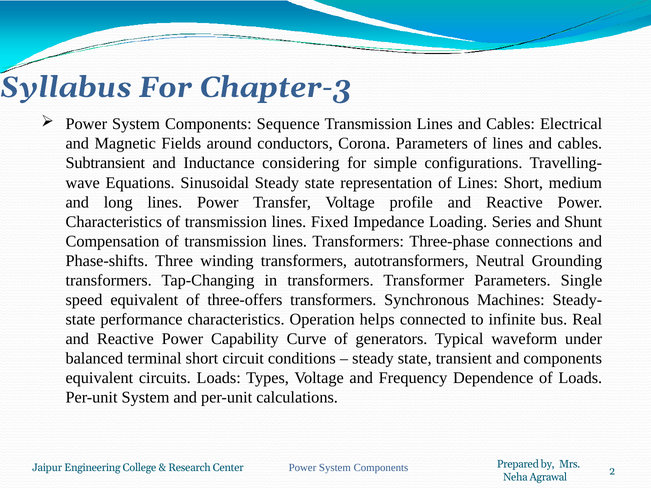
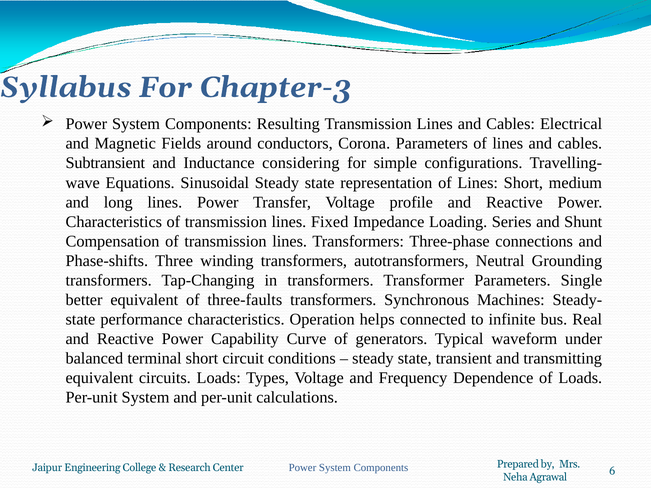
Sequence: Sequence -> Resulting
speed: speed -> better
three-offers: three-offers -> three-faults
and components: components -> transmitting
2: 2 -> 6
